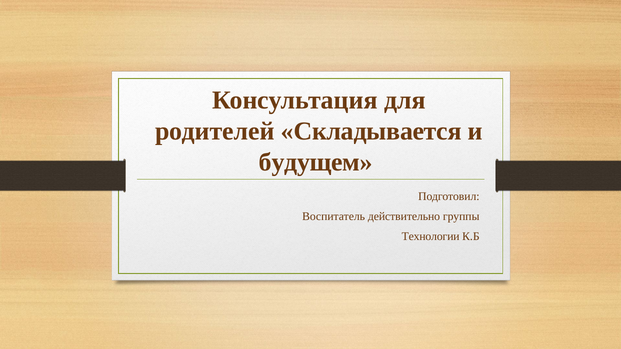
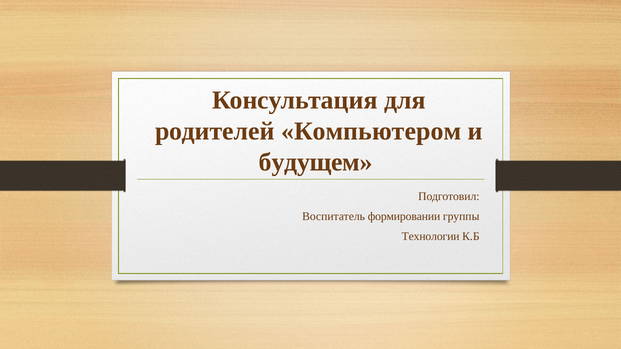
Складывается: Складывается -> Компьютером
действительно: действительно -> формировании
